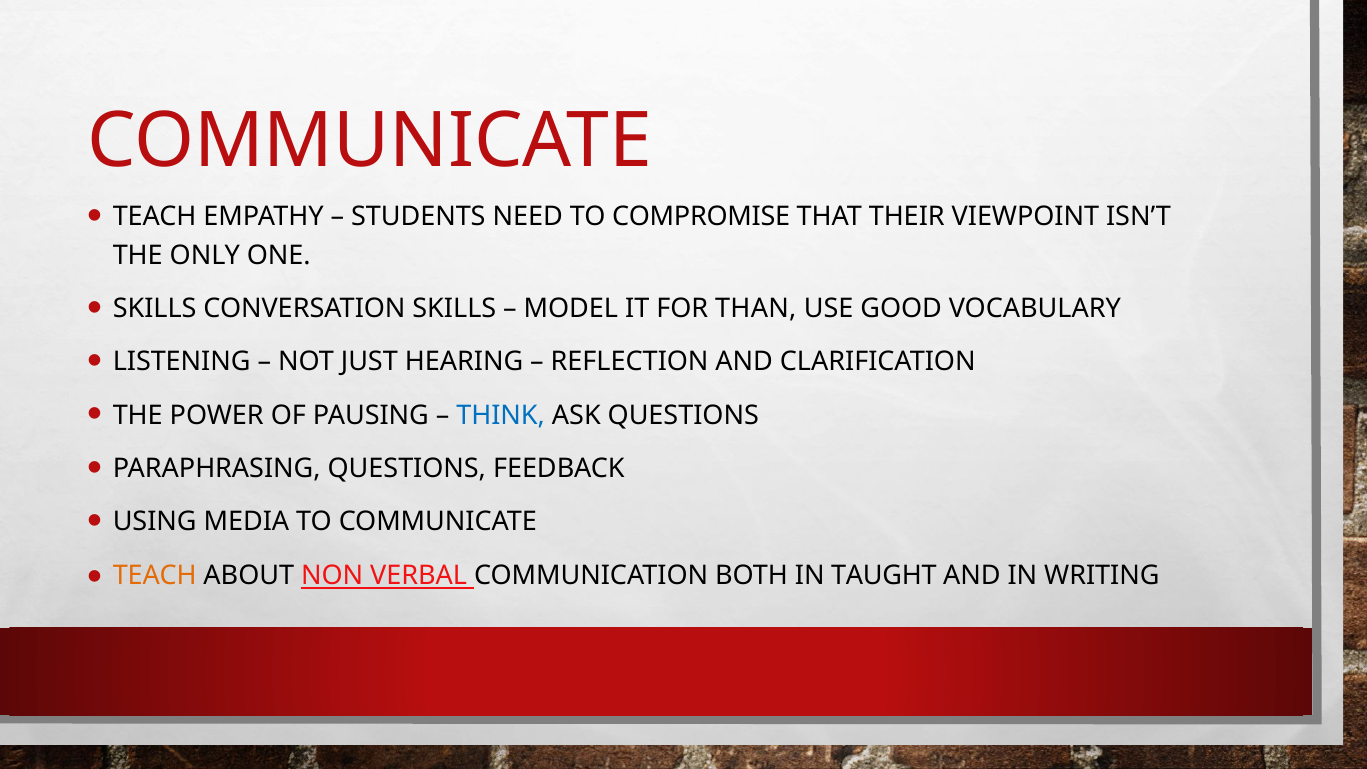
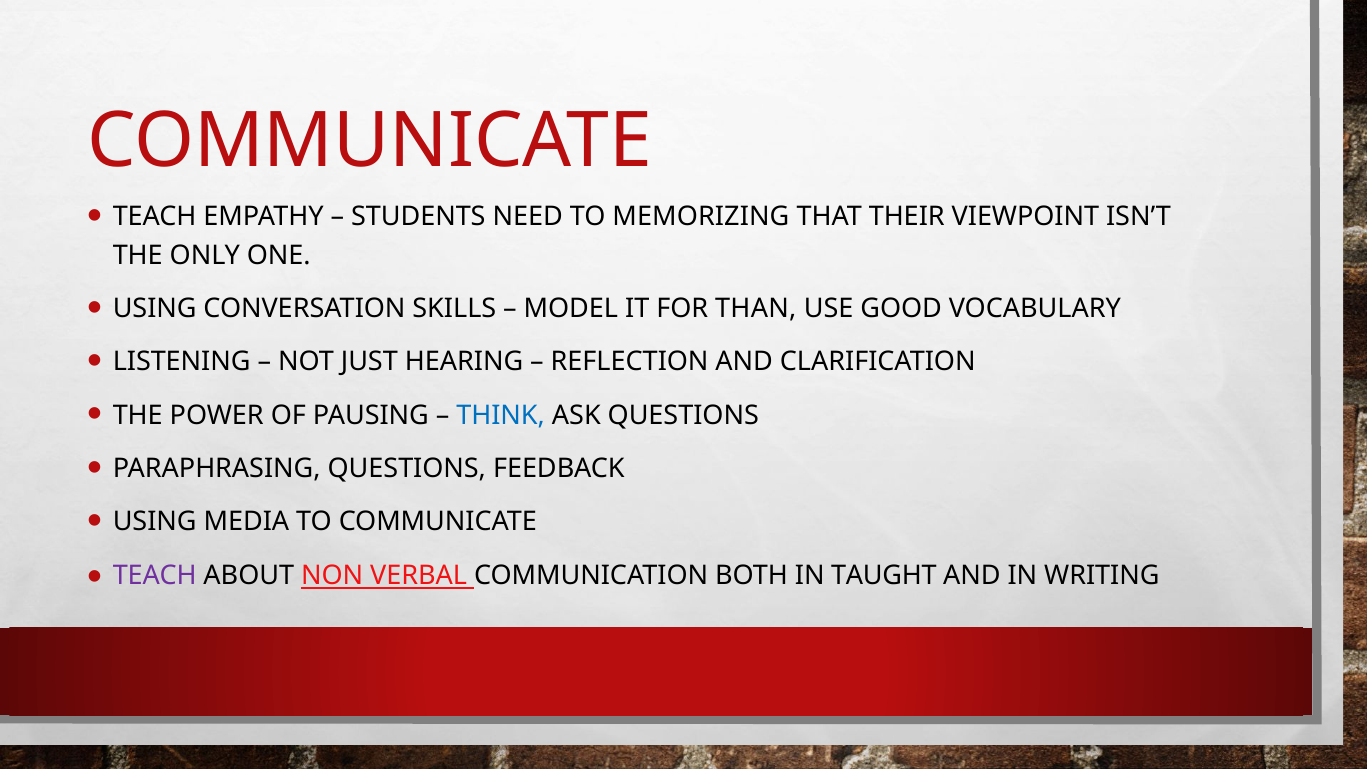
COMPROMISE: COMPROMISE -> MEMORIZING
SKILLS at (155, 309): SKILLS -> USING
TEACH at (155, 576) colour: orange -> purple
